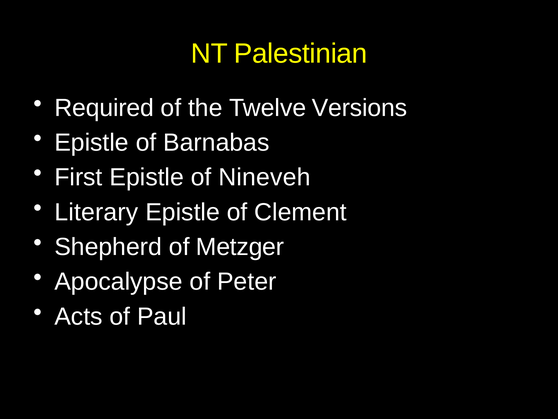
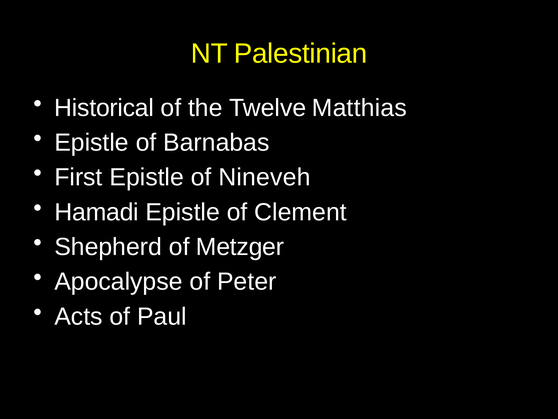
Required: Required -> Historical
Versions: Versions -> Matthias
Literary: Literary -> Hamadi
